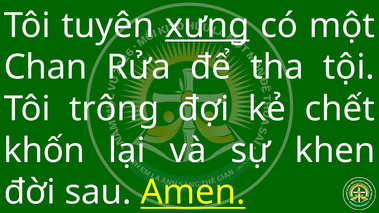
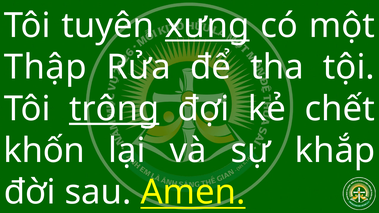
Chan: Chan -> Thập
trông underline: none -> present
khen: khen -> khắp
